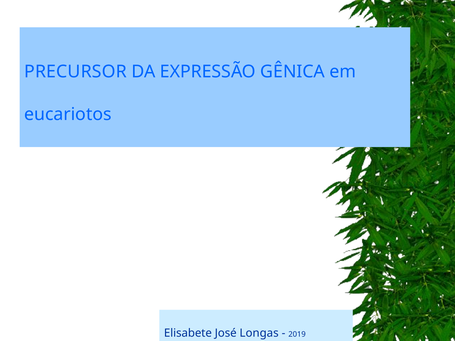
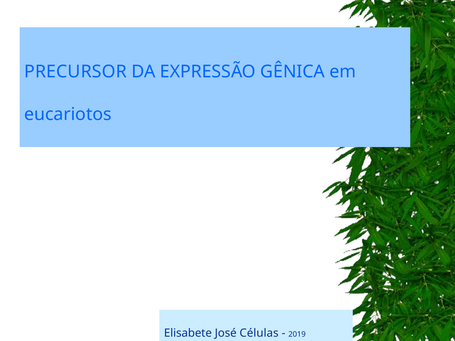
Longas: Longas -> Células
